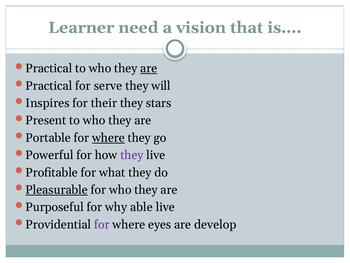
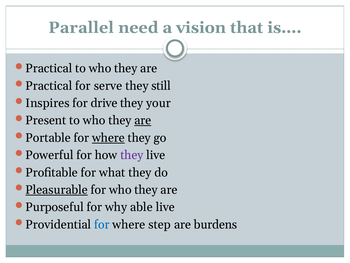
Learner: Learner -> Parallel
are at (149, 68) underline: present -> none
will: will -> still
their: their -> drive
stars: stars -> your
are at (143, 120) underline: none -> present
for at (102, 224) colour: purple -> blue
eyes: eyes -> step
develop: develop -> burdens
